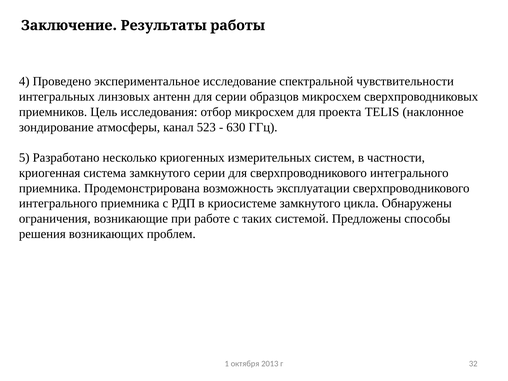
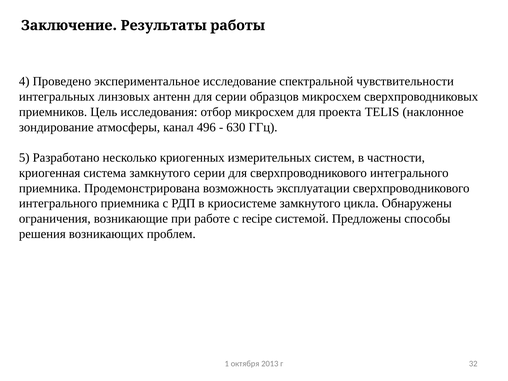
523: 523 -> 496
таких: таких -> recipe
